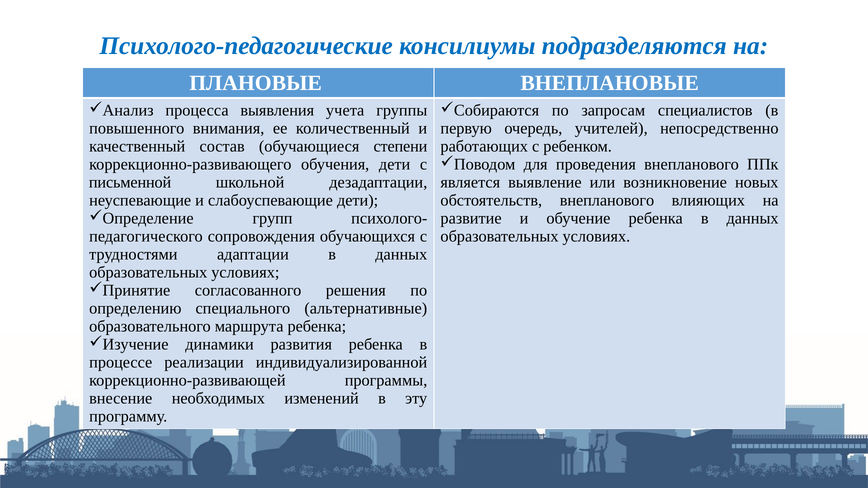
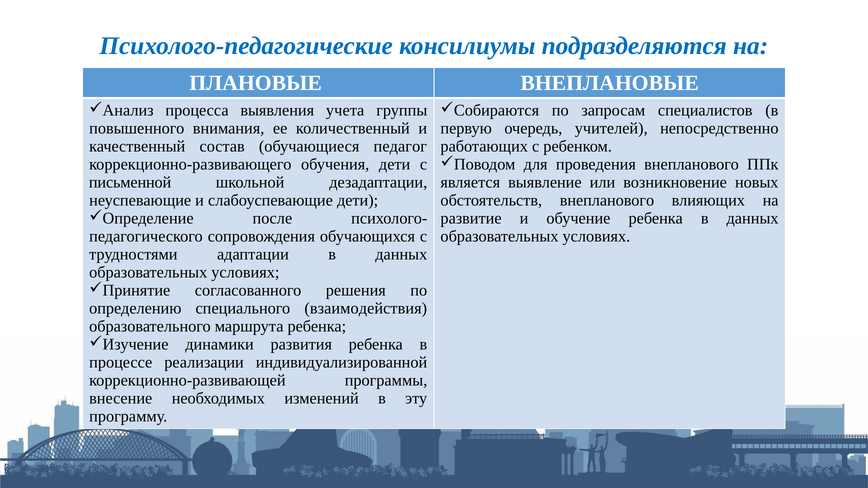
степени: степени -> педагог
групп: групп -> после
альтернативные: альтернативные -> взаимодействия
